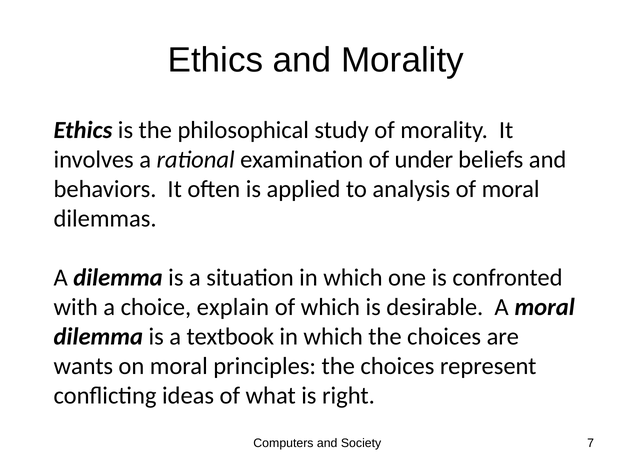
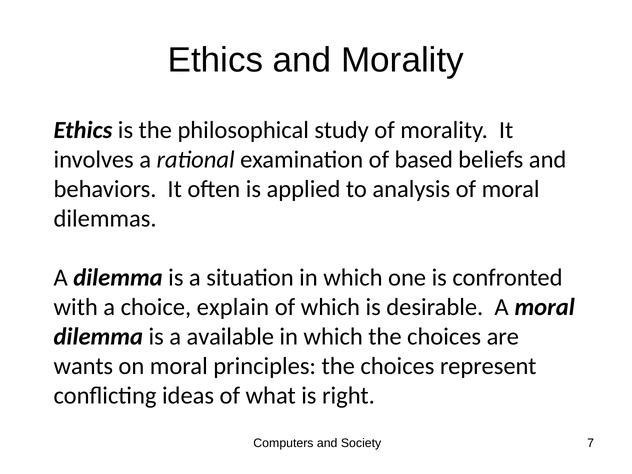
under: under -> based
textbook: textbook -> available
